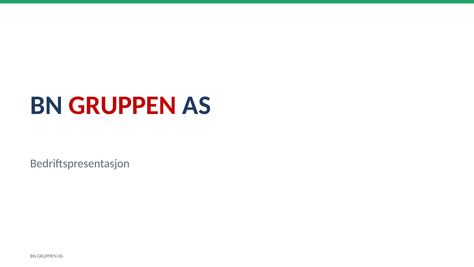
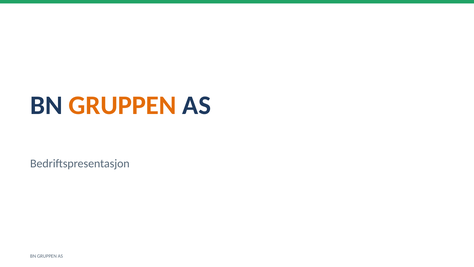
GRUPPEN at (123, 105) colour: red -> orange
